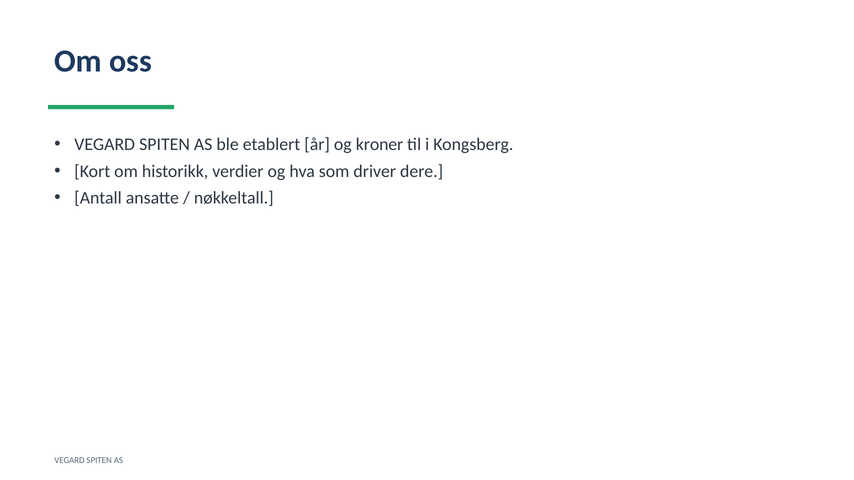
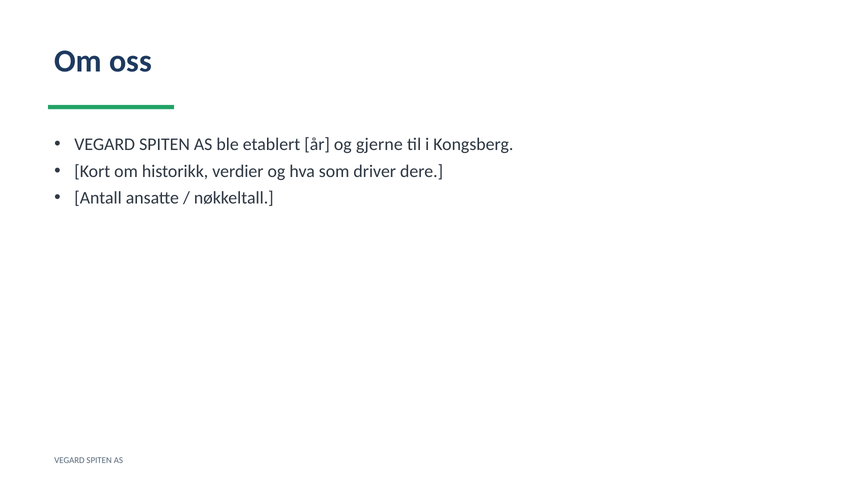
kroner: kroner -> gjerne
